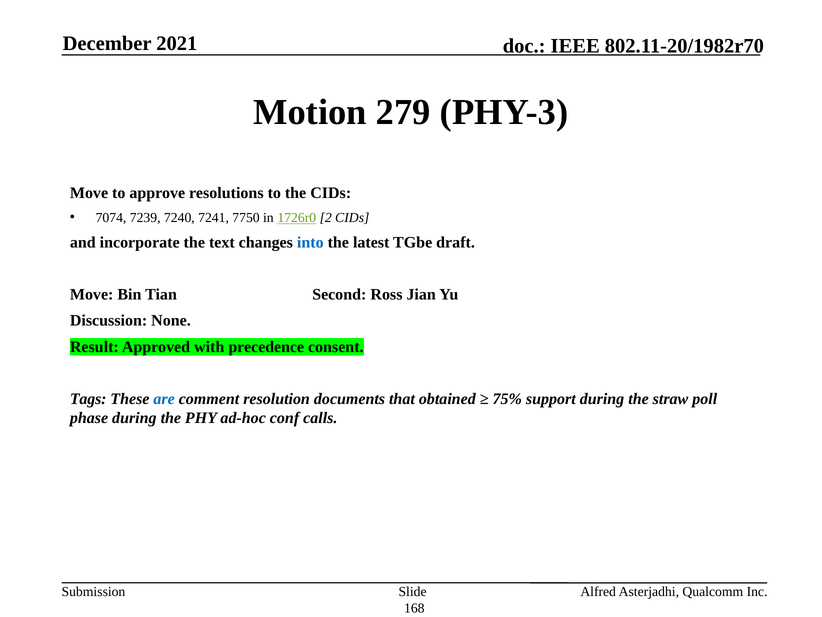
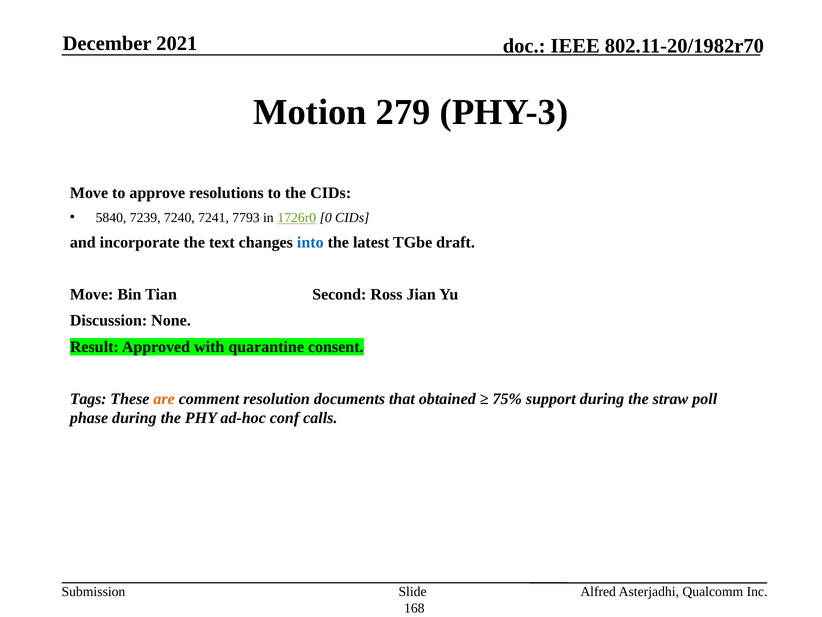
7074: 7074 -> 5840
7750: 7750 -> 7793
2: 2 -> 0
precedence: precedence -> quarantine
are colour: blue -> orange
